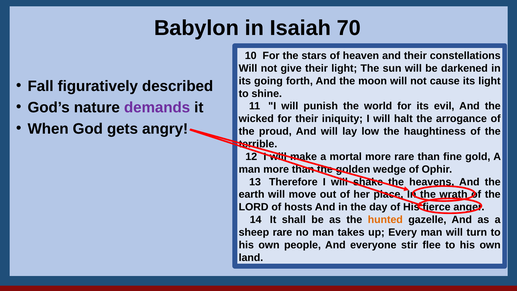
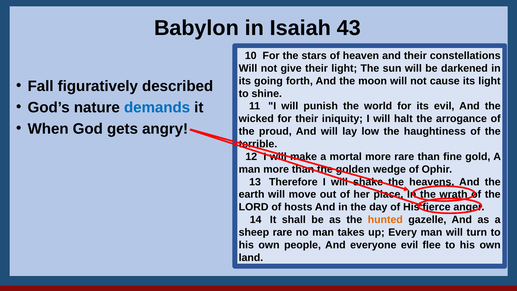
70: 70 -> 43
demands colour: purple -> blue
everyone stir: stir -> evil
